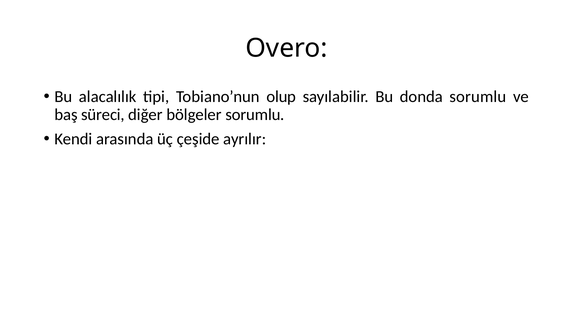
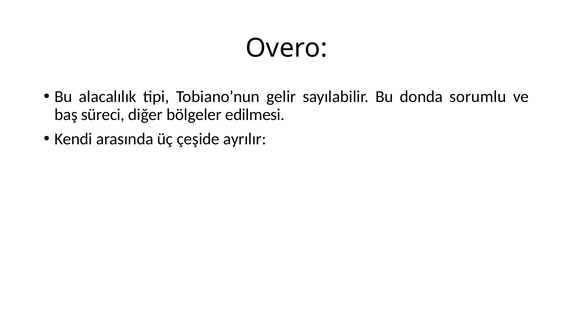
olup: olup -> gelir
bölgeler sorumlu: sorumlu -> edilmesi
